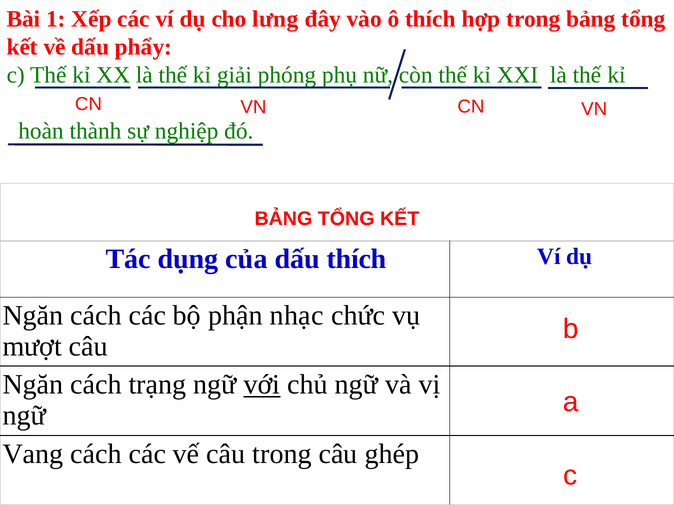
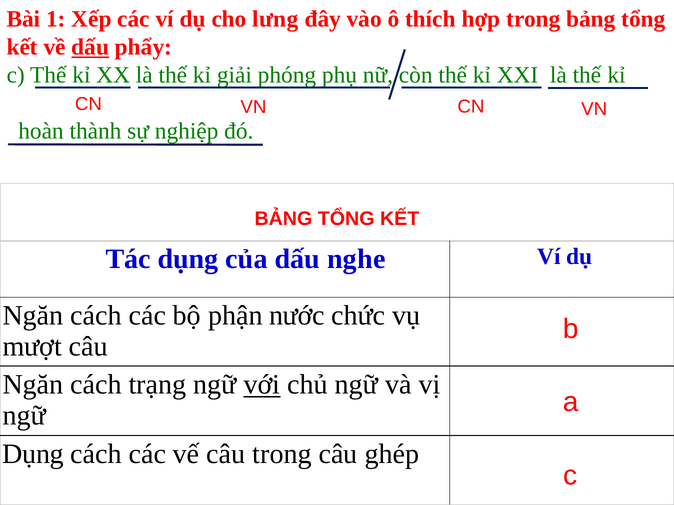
dấu at (90, 47) underline: none -> present
dấu thích: thích -> nghe
nhạc: nhạc -> nước
Vang at (33, 454): Vang -> Dụng
